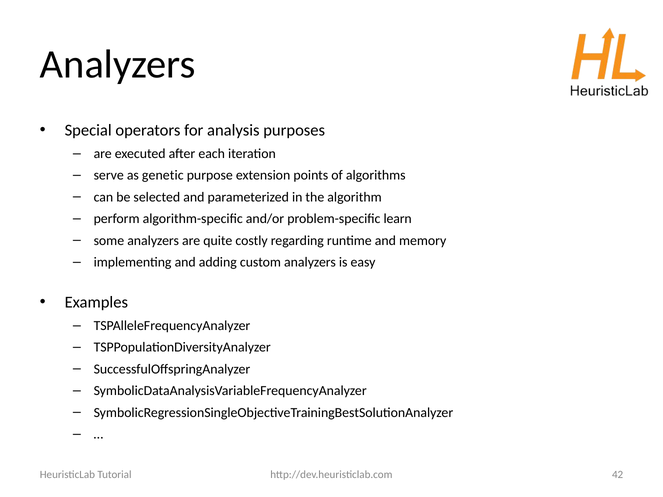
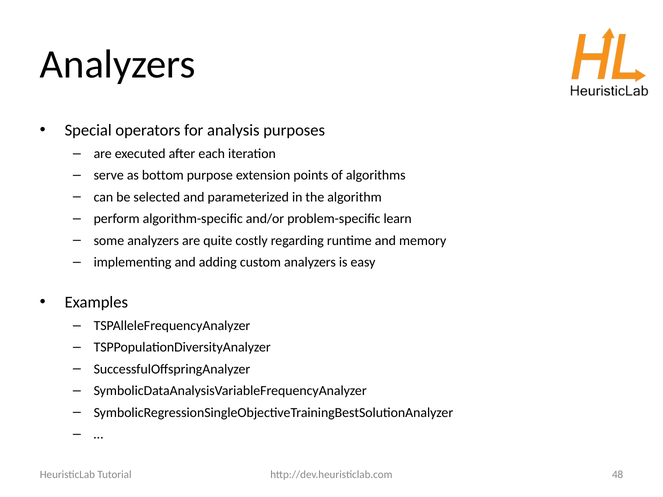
genetic: genetic -> bottom
42: 42 -> 48
